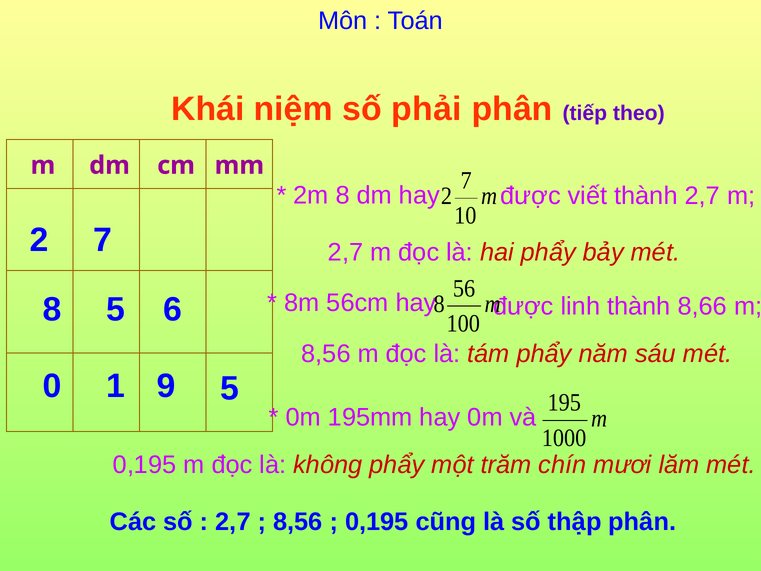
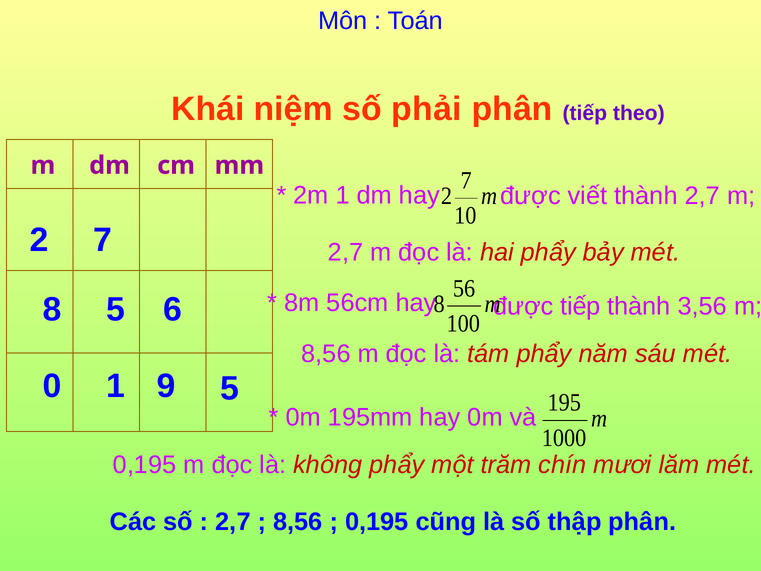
2m 8: 8 -> 1
linh at (580, 306): linh -> tiếp
8,66: 8,66 -> 3,56
